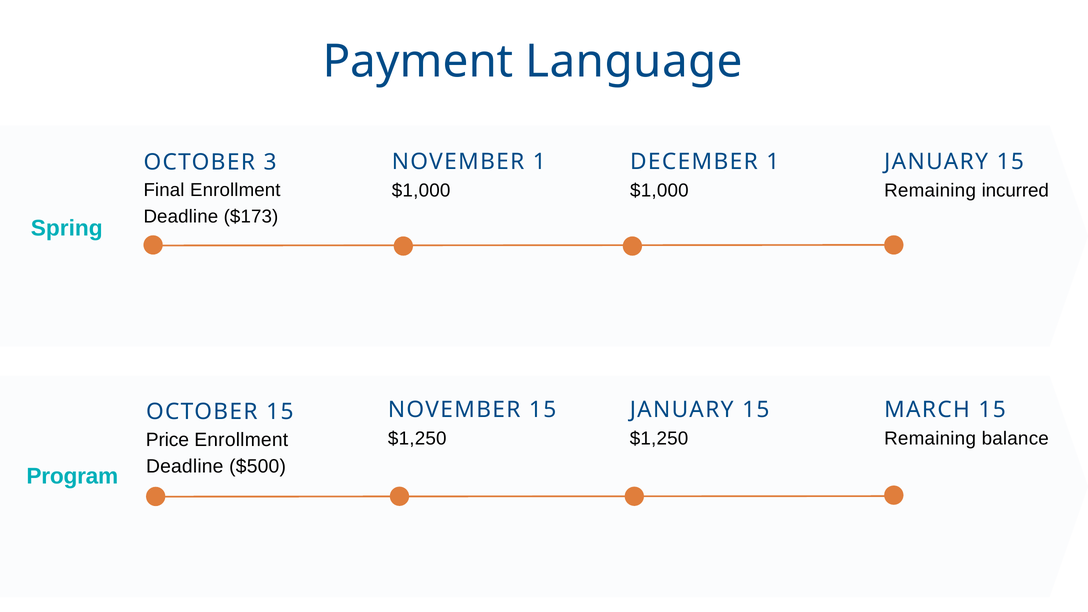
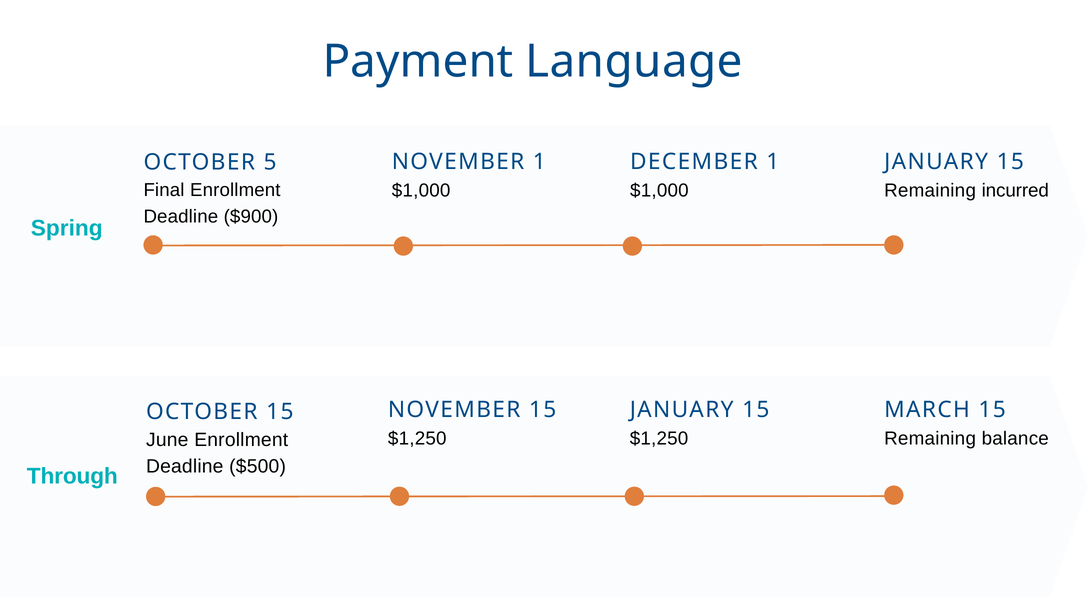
3: 3 -> 5
$173: $173 -> $900
Price: Price -> June
Program: Program -> Through
